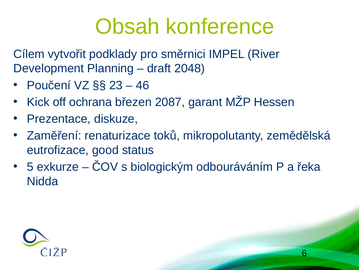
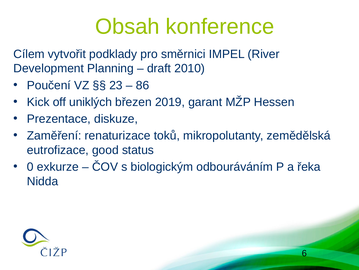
2048: 2048 -> 2010
46: 46 -> 86
ochrana: ochrana -> uniklých
2087: 2087 -> 2019
5: 5 -> 0
